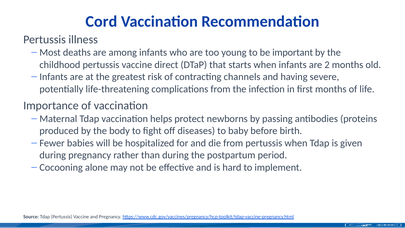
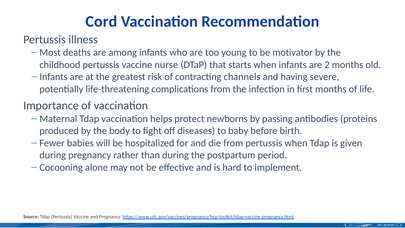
important: important -> motivator
direct: direct -> nurse
